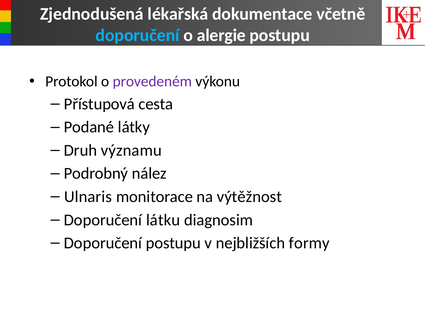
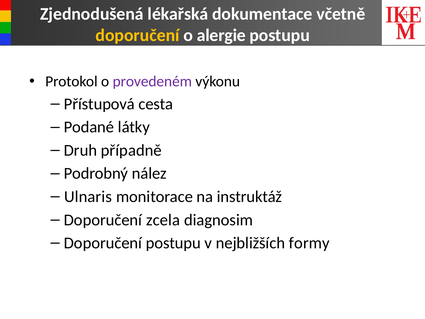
doporučení at (138, 35) colour: light blue -> yellow
významu: významu -> případně
výtěžnost: výtěžnost -> instruktáž
látku: látku -> zcela
